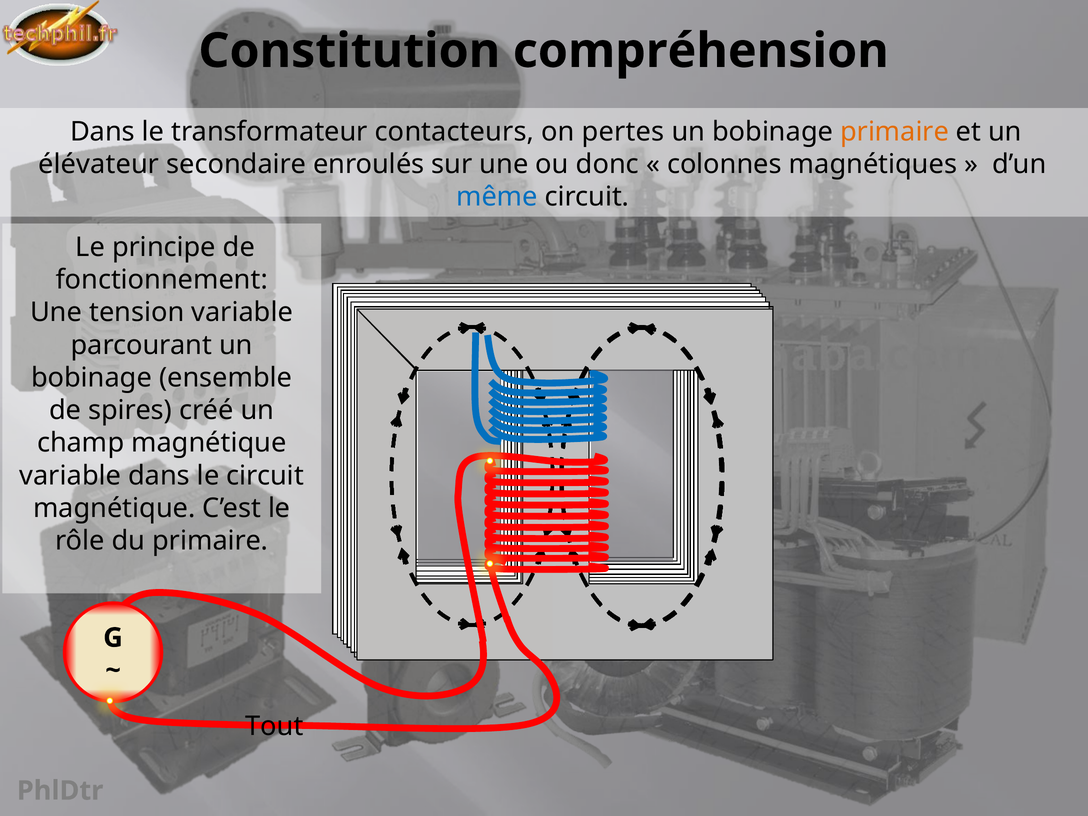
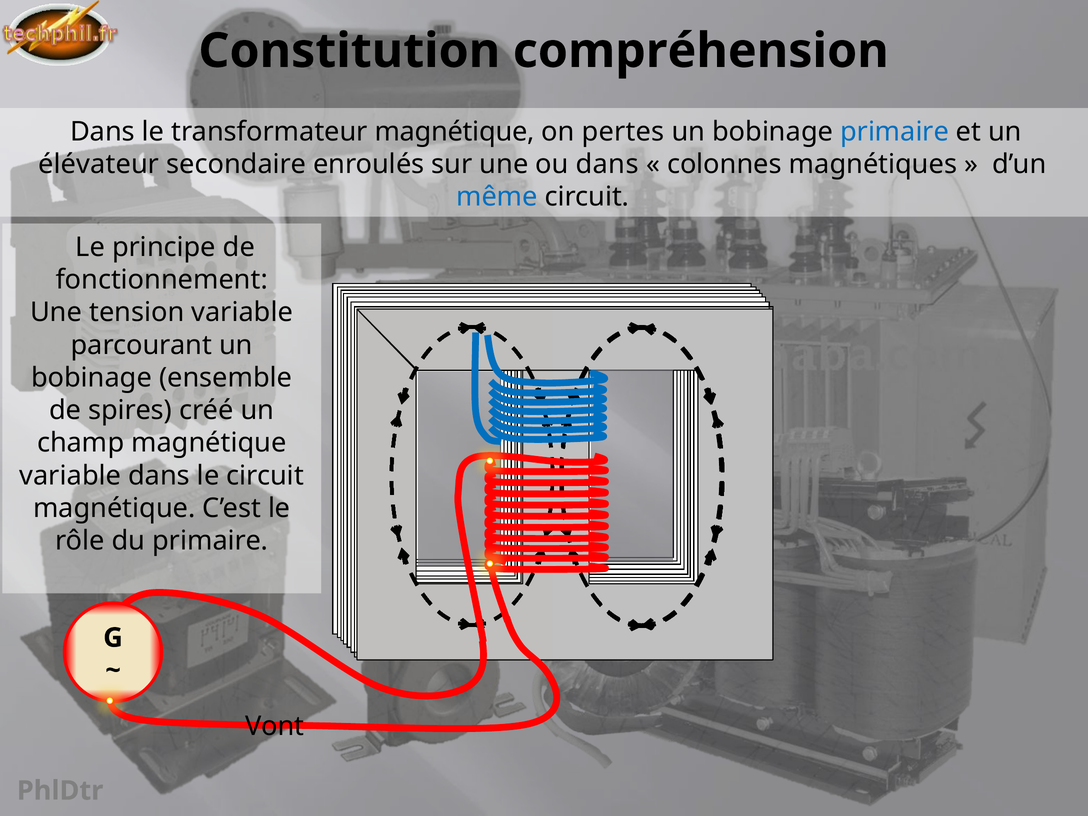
transformateur contacteurs: contacteurs -> magnétique
primaire at (895, 132) colour: orange -> blue
ou donc: donc -> dans
Tout: Tout -> Vont
